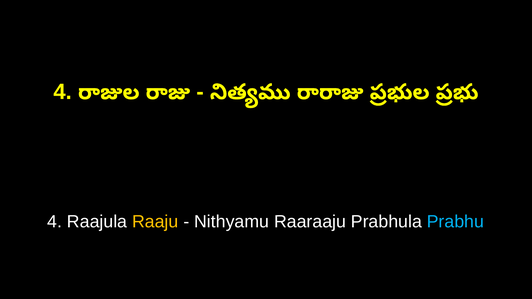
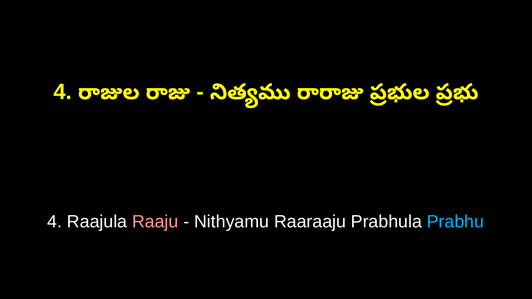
Raaju colour: yellow -> pink
